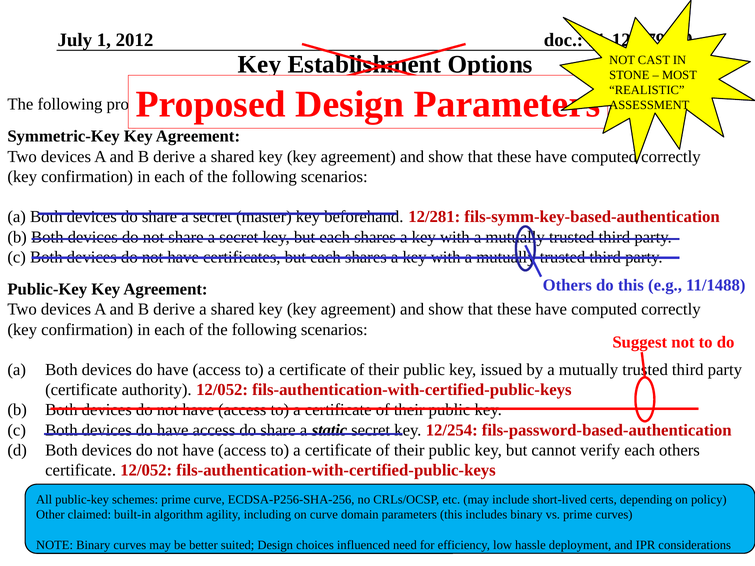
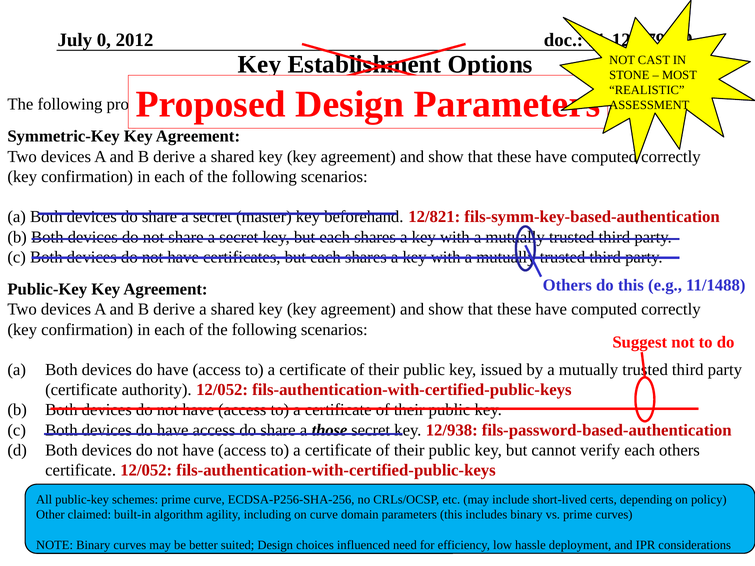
1: 1 -> 0
12/281: 12/281 -> 12/821
static: static -> those
12/254: 12/254 -> 12/938
